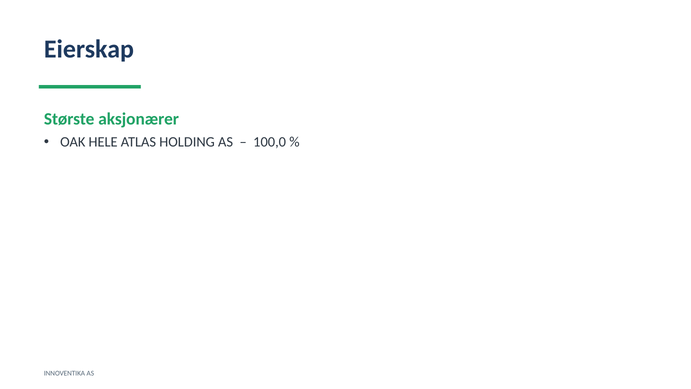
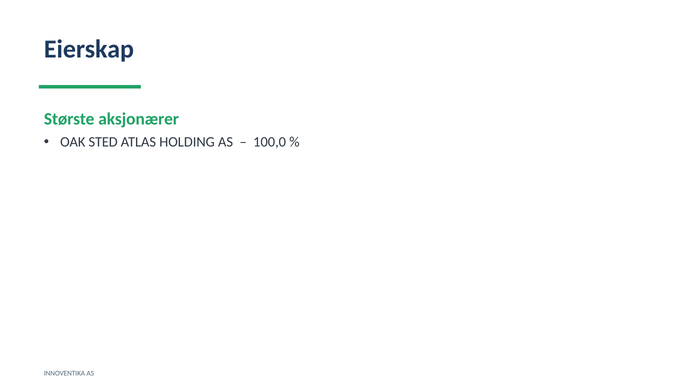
HELE: HELE -> STED
